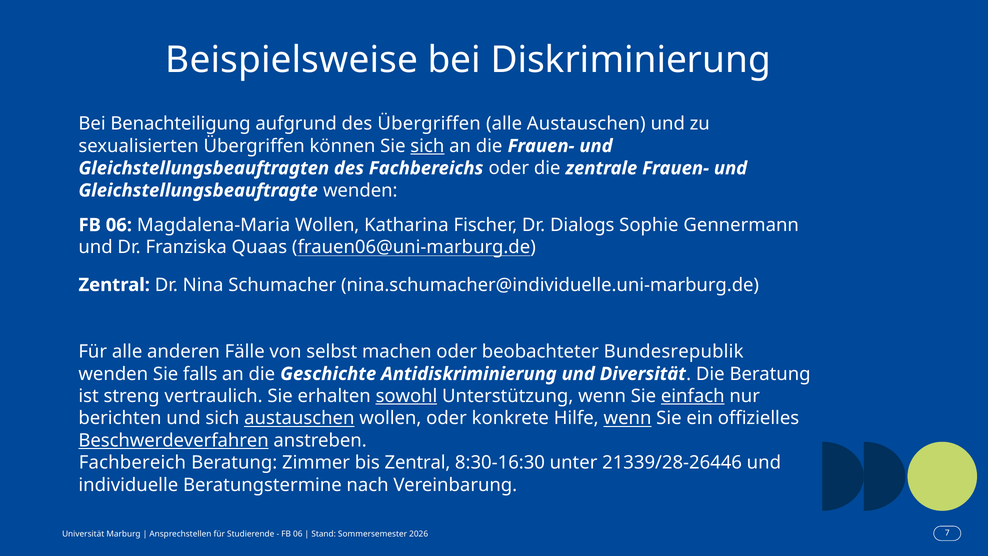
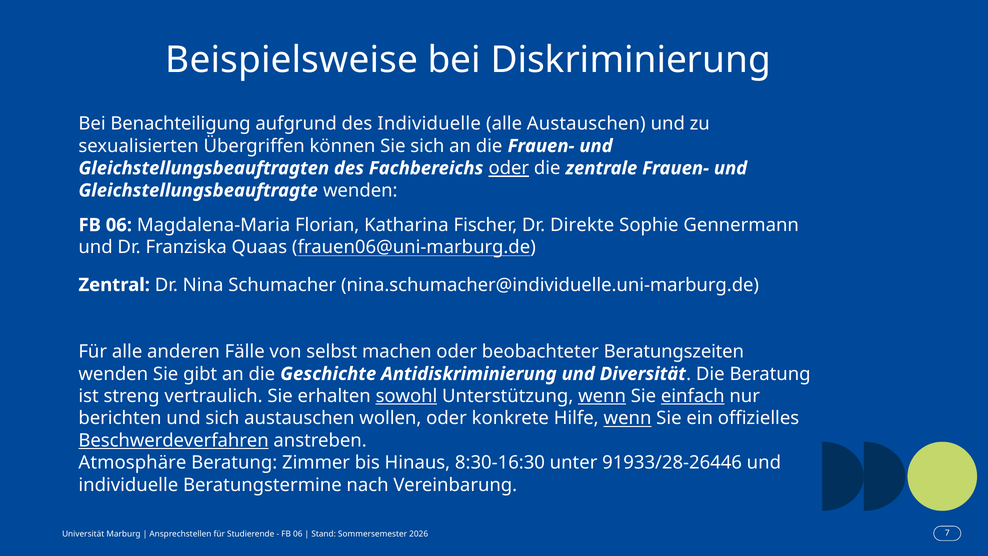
des Übergriffen: Übergriffen -> Individuelle
sich at (427, 146) underline: present -> none
oder at (509, 168) underline: none -> present
Magdalena-Maria Wollen: Wollen -> Florian
Dialogs: Dialogs -> Direkte
Bundesrepublik: Bundesrepublik -> Beratungszeiten
falls: falls -> gibt
wenn at (602, 396) underline: none -> present
austauschen at (299, 418) underline: present -> none
Fachbereich: Fachbereich -> Atmosphäre
bis Zentral: Zentral -> Hinaus
21339/28-26446: 21339/28-26446 -> 91933/28-26446
